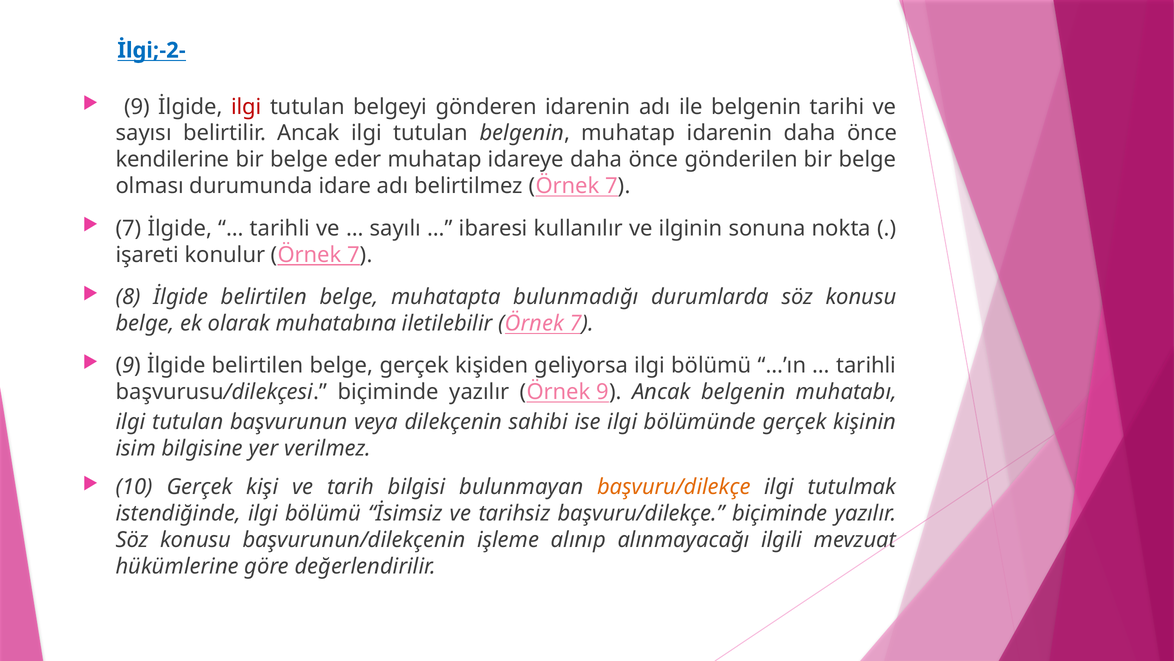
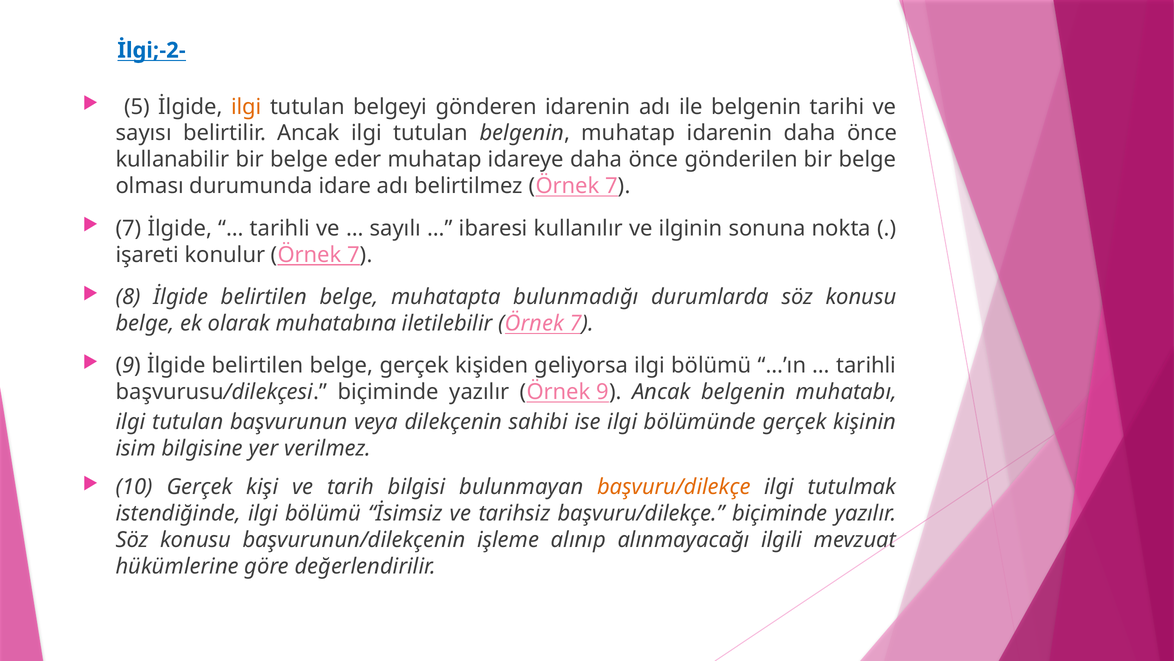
9 at (137, 107): 9 -> 5
ilgi at (246, 107) colour: red -> orange
kendilerine: kendilerine -> kullanabilir
